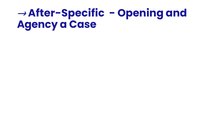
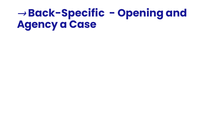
After-Specific: After-Specific -> Back-Specific
